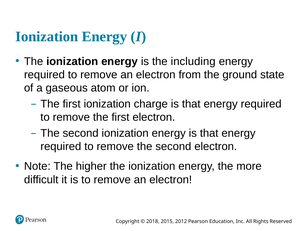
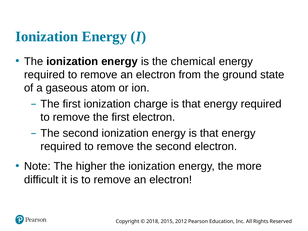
including: including -> chemical
